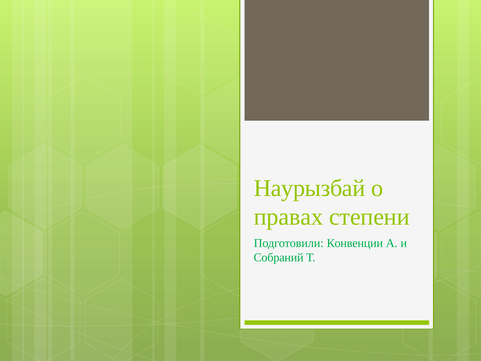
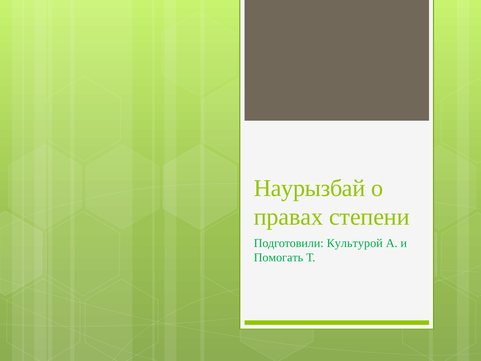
Конвенции: Конвенции -> Культурой
Собраний: Собраний -> Помогать
